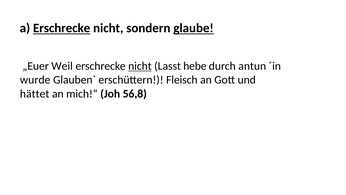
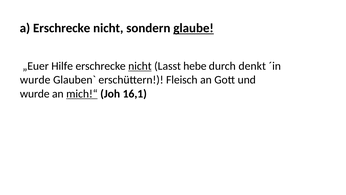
Erschrecke at (62, 28) underline: present -> none
Weil: Weil -> Hilfe
antun: antun -> denkt
hättet at (35, 94): hättet -> wurde
mich!“ underline: none -> present
56,8: 56,8 -> 16,1
